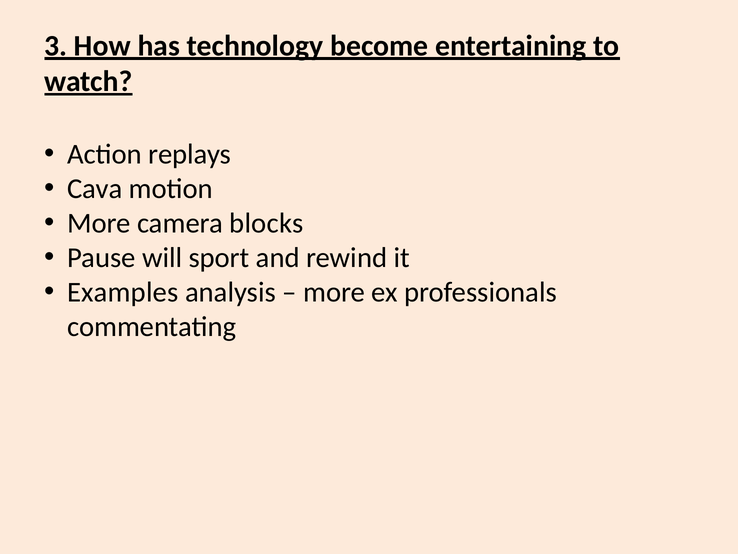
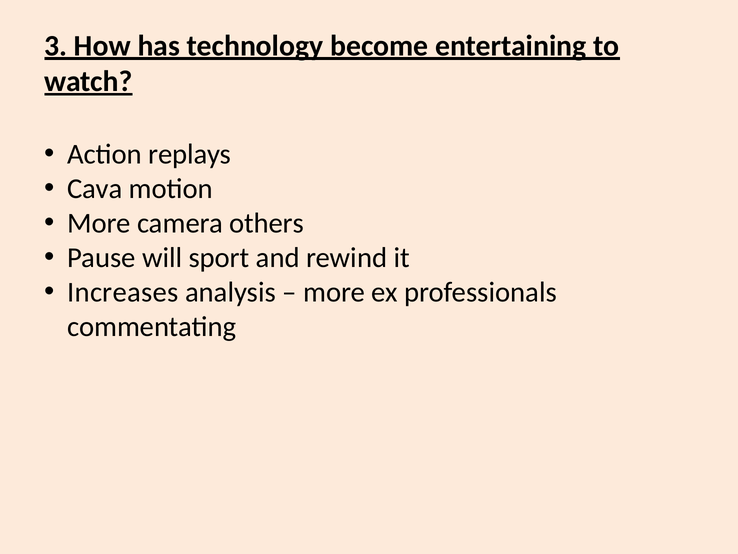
blocks: blocks -> others
Examples: Examples -> Increases
